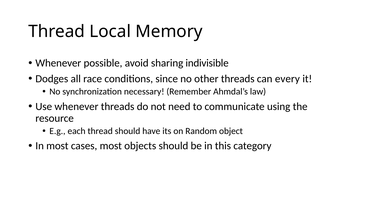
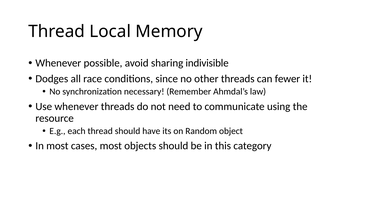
every: every -> fewer
